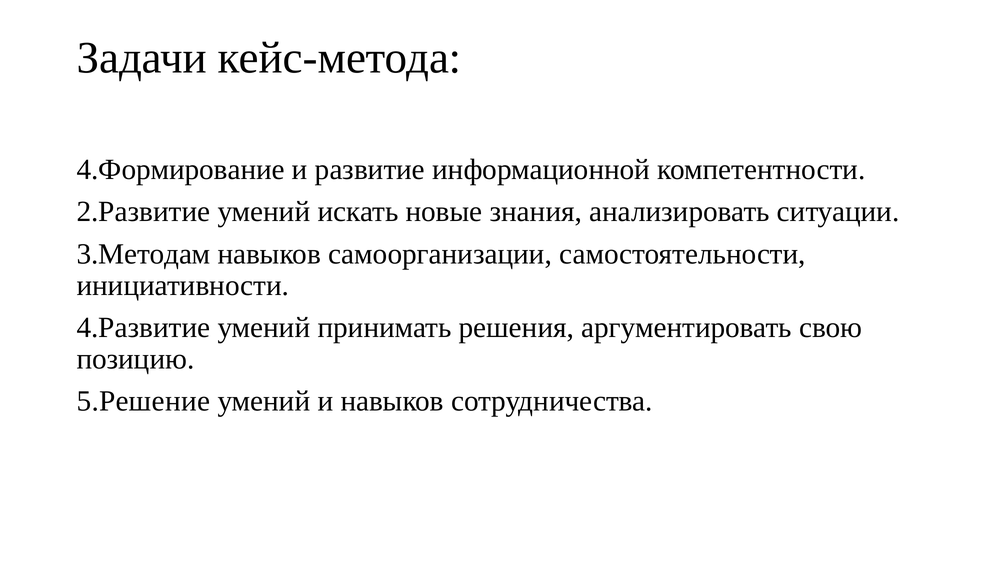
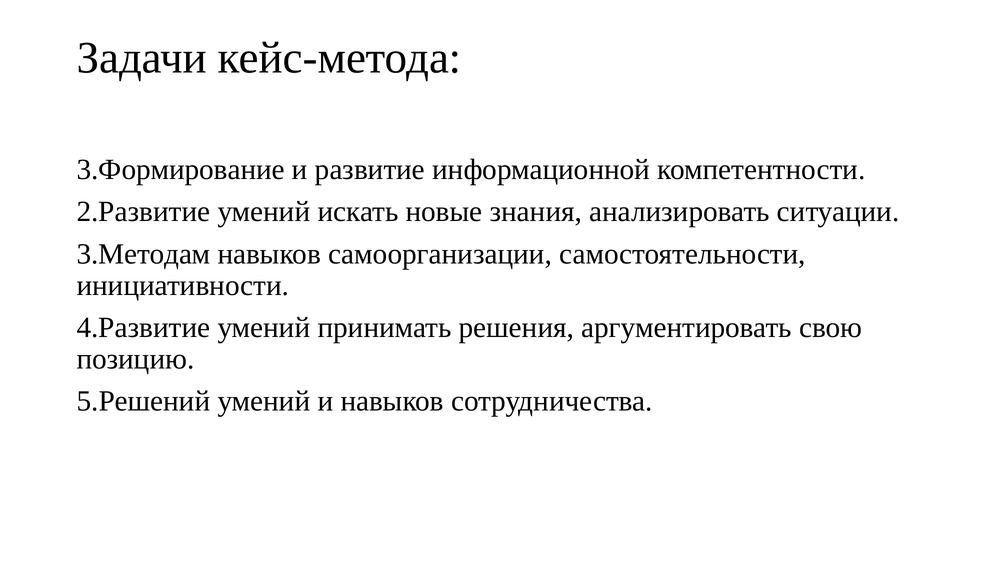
4.Формирование: 4.Формирование -> 3.Формирование
5.Решение: 5.Решение -> 5.Решений
